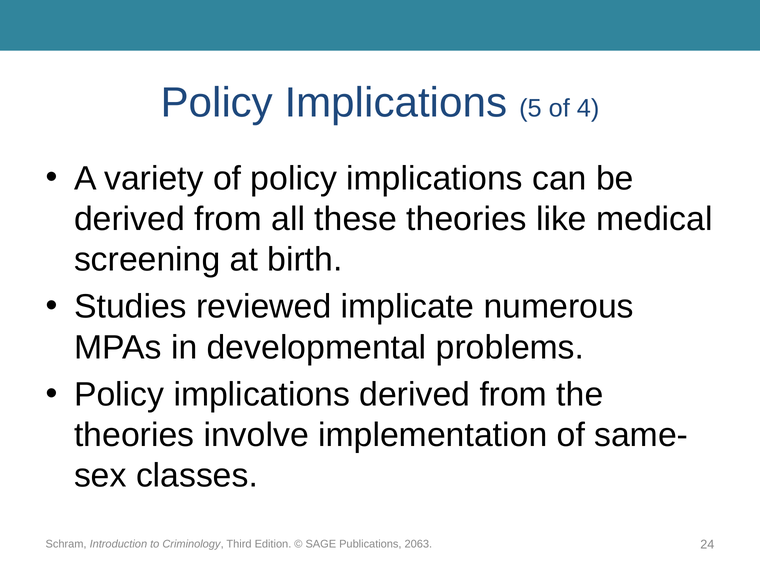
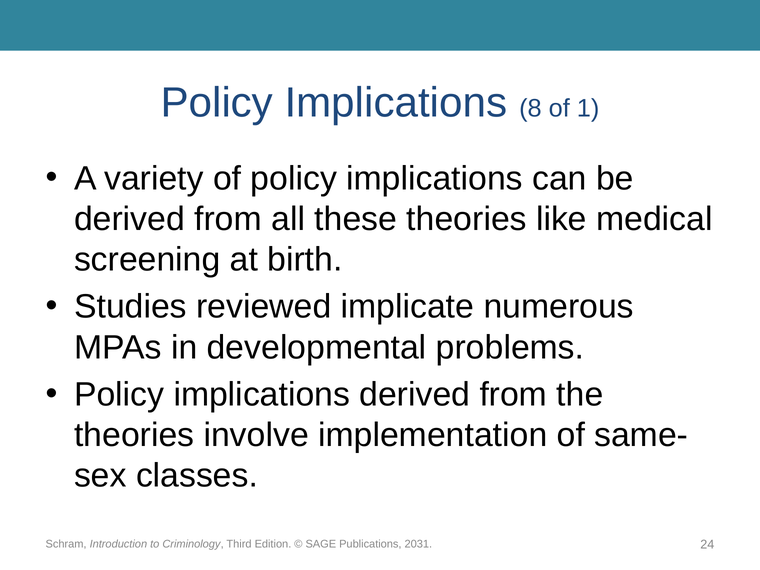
5: 5 -> 8
4: 4 -> 1
2063: 2063 -> 2031
